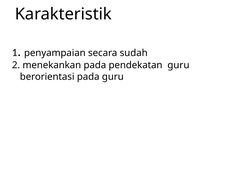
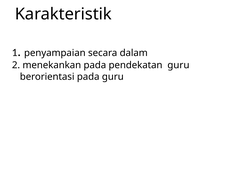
sudah: sudah -> dalam
